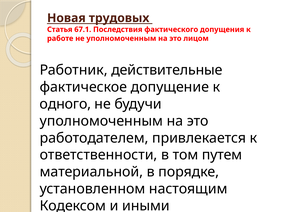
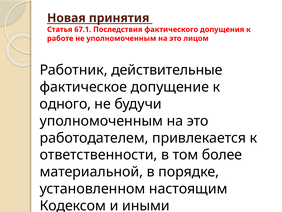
трудовых: трудовых -> принятия
путем: путем -> более
